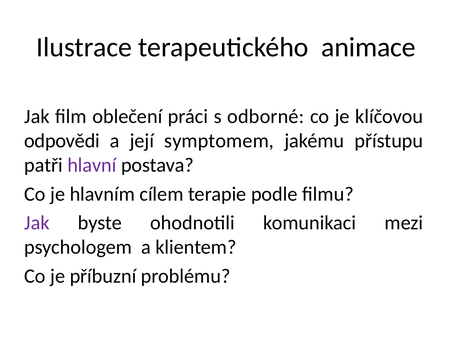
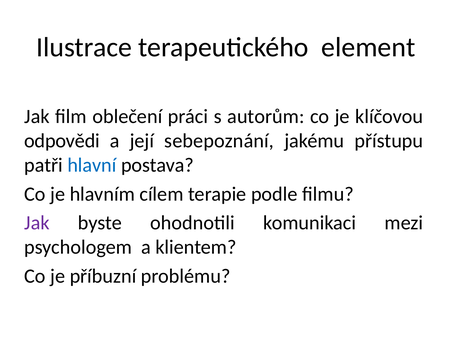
animace: animace -> element
odborné: odborné -> autorům
symptomem: symptomem -> sebepoznání
hlavní colour: purple -> blue
